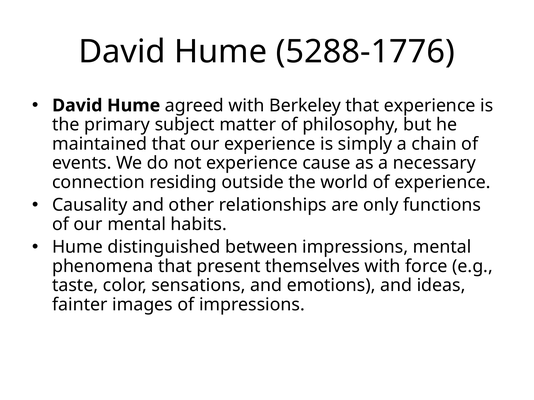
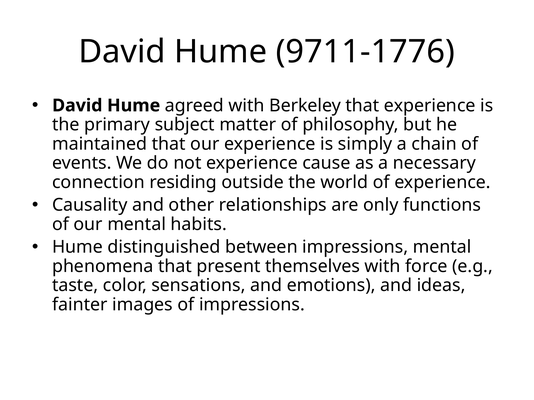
5288-1776: 5288-1776 -> 9711-1776
